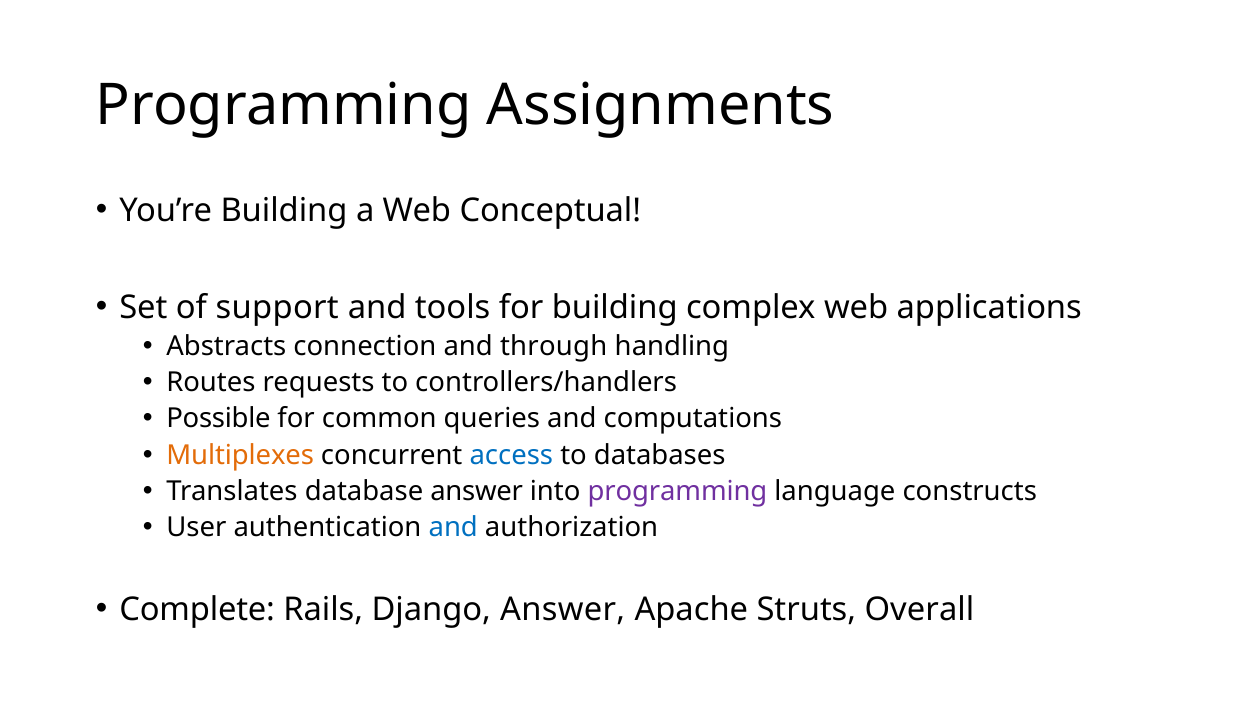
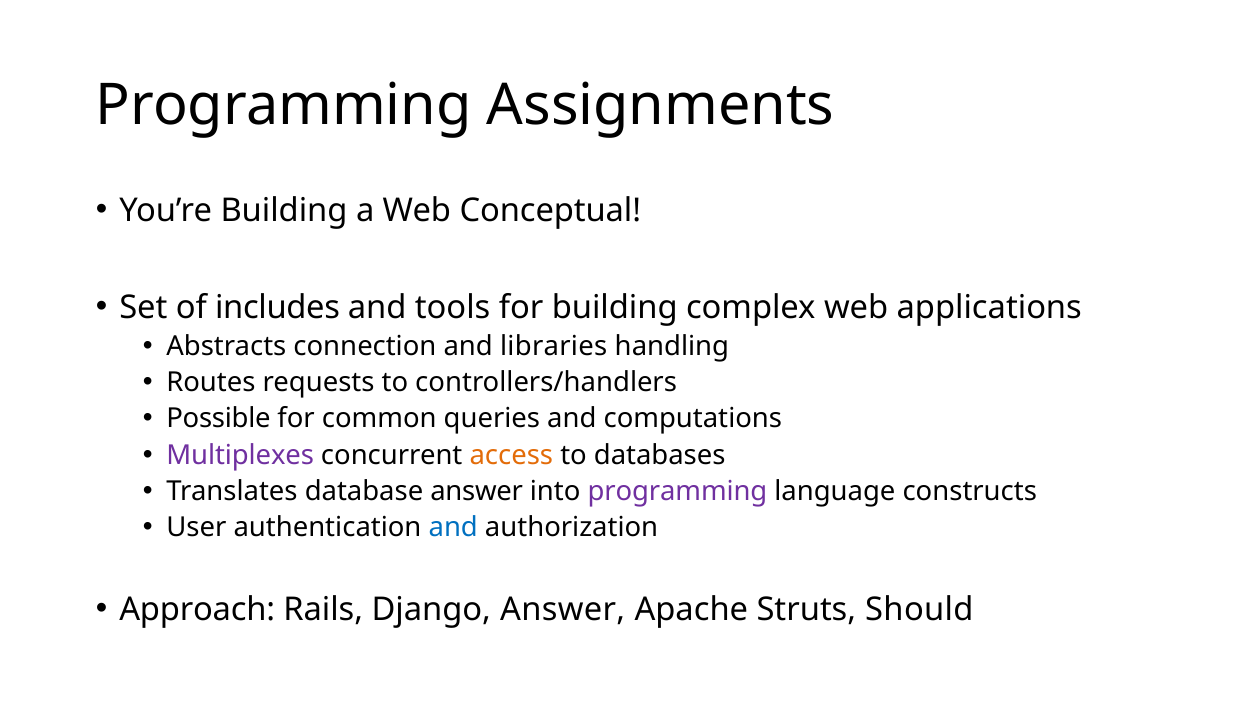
support: support -> includes
through: through -> libraries
Multiplexes colour: orange -> purple
access colour: blue -> orange
Complete: Complete -> Approach
Overall: Overall -> Should
